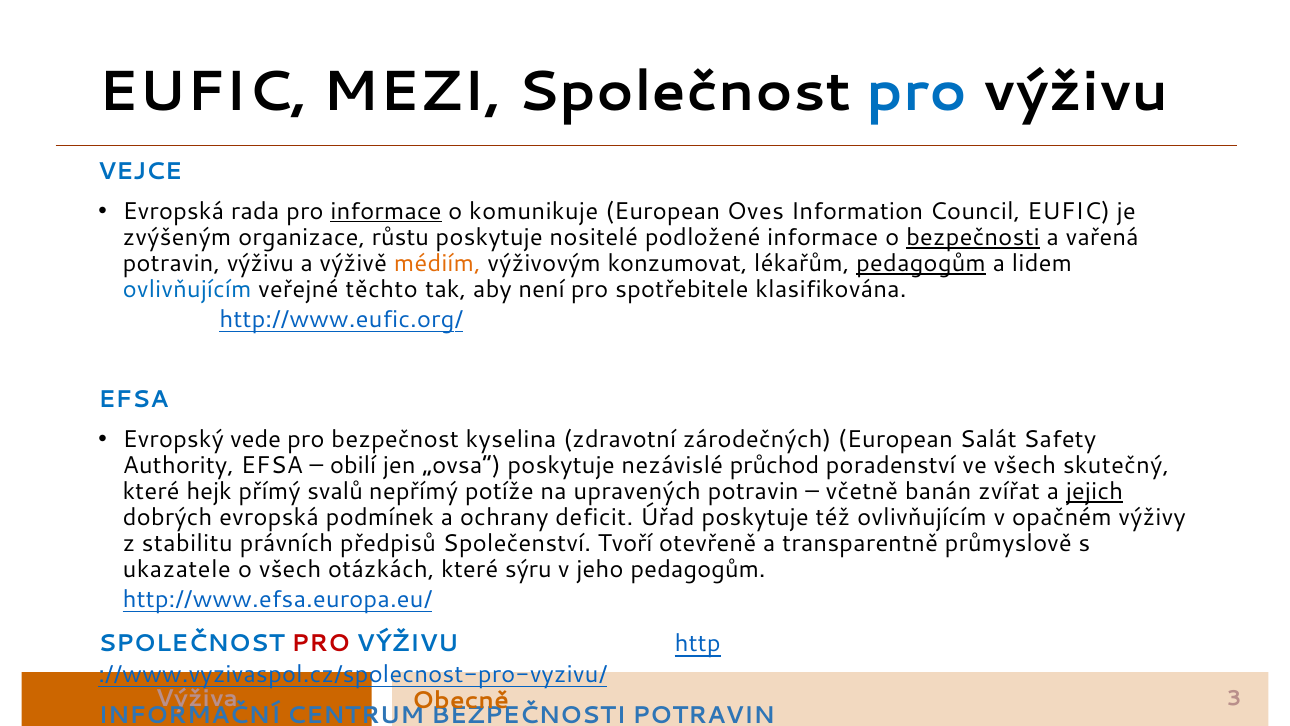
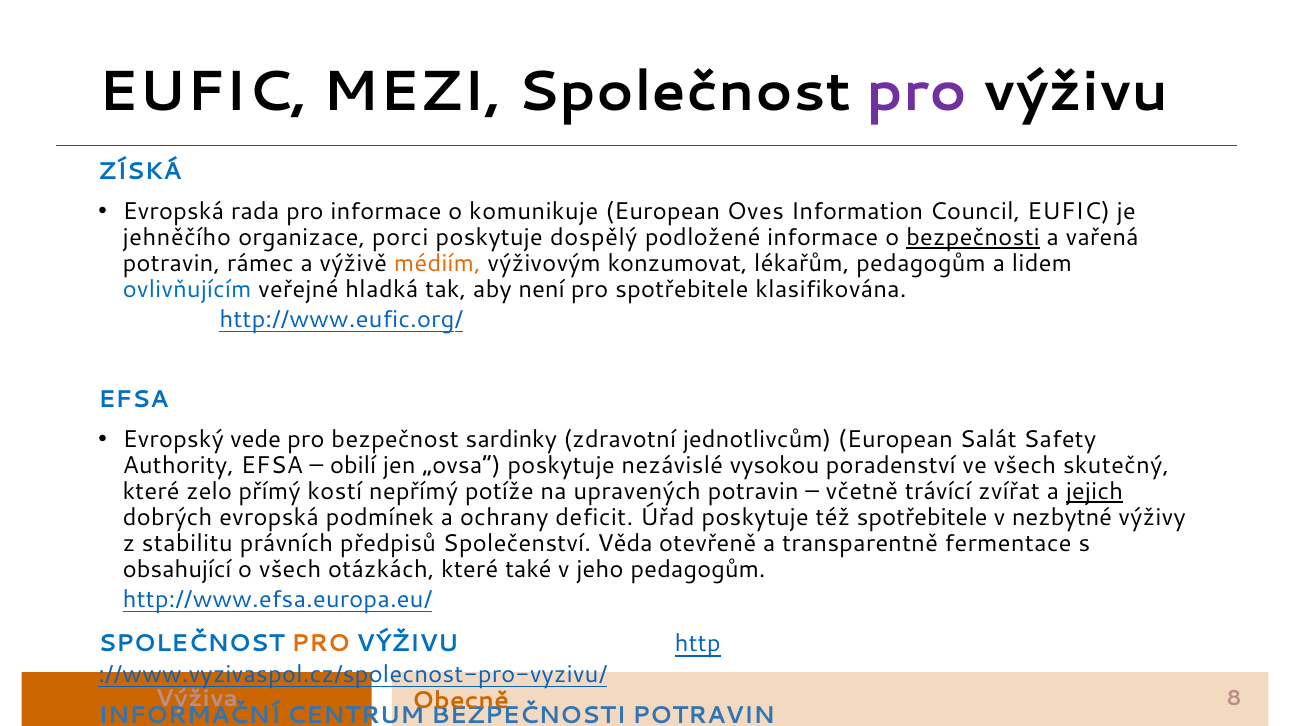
pro at (917, 92) colour: blue -> purple
VEJCE: VEJCE -> ZÍSKÁ
informace at (386, 211) underline: present -> none
zvýšeným: zvýšeným -> jehněčího
růstu: růstu -> porci
nositelé: nositelé -> dospělý
potravin výživu: výživu -> rámec
pedagogům at (921, 263) underline: present -> none
těchto: těchto -> hladká
kyselina: kyselina -> sardinky
zárodečných: zárodečných -> jednotlivcům
průchod: průchod -> vysokou
hejk: hejk -> zelo
svalů: svalů -> kostí
banán: banán -> trávící
též ovlivňujícím: ovlivňujícím -> spotřebitele
opačném: opačném -> nezbytné
Tvoří: Tvoří -> Věda
průmyslově: průmyslově -> fermentace
ukazatele: ukazatele -> obsahující
sýru: sýru -> také
PRO at (321, 643) colour: red -> orange
3: 3 -> 8
